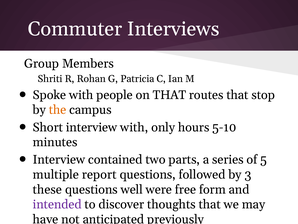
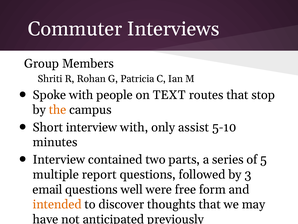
on THAT: THAT -> TEXT
hours: hours -> assist
these: these -> email
intended colour: purple -> orange
